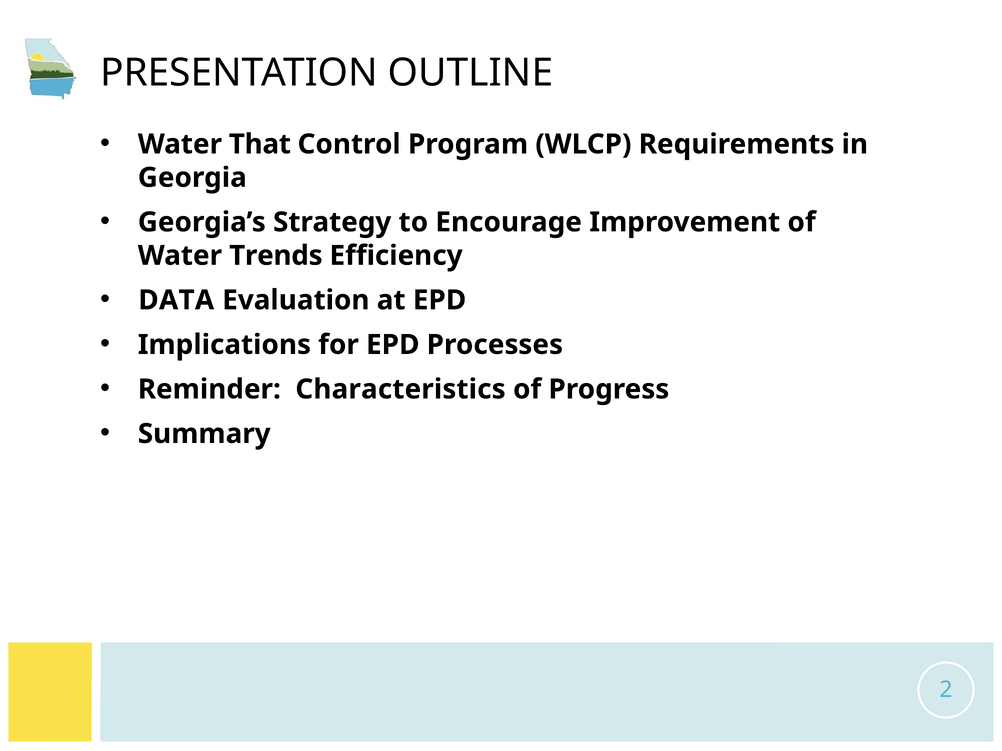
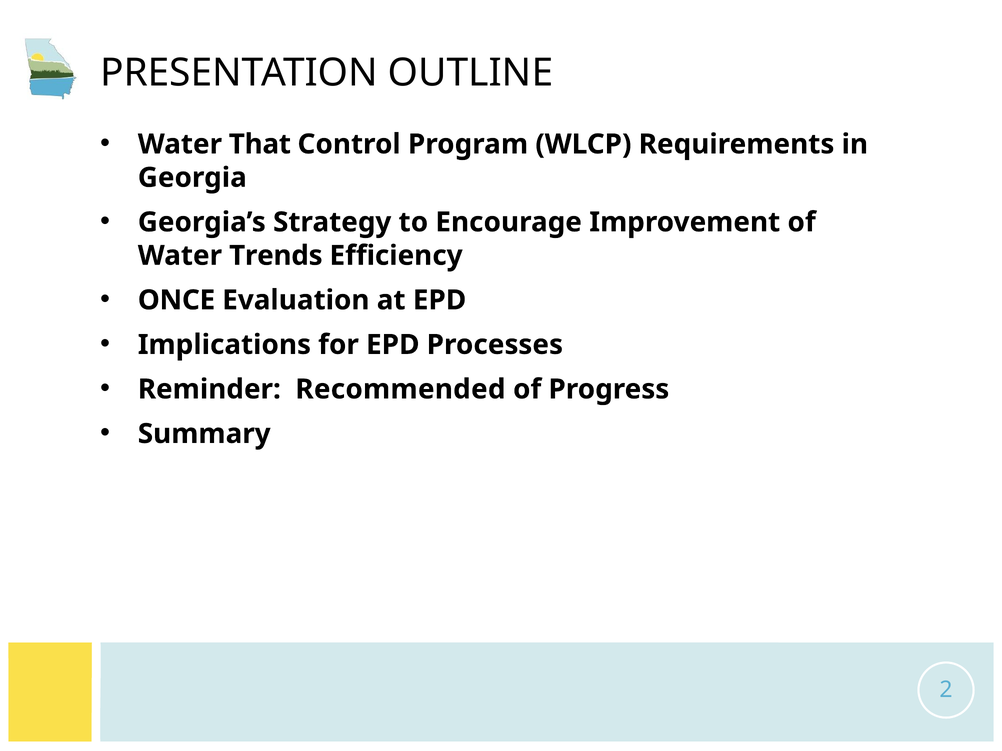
DATA: DATA -> ONCE
Characteristics: Characteristics -> Recommended
